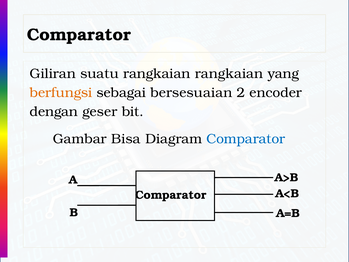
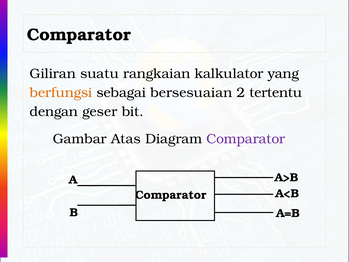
rangkaian rangkaian: rangkaian -> kalkulator
encoder: encoder -> tertentu
Bisa: Bisa -> Atas
Comparator at (246, 139) colour: blue -> purple
